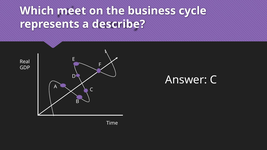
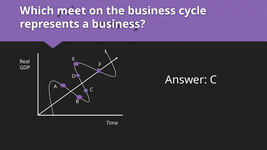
a describe: describe -> business
